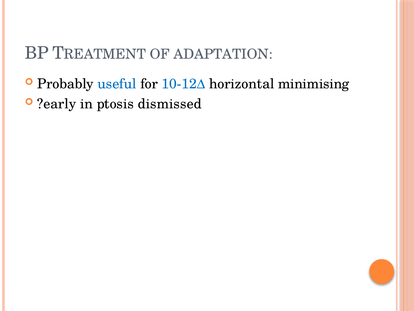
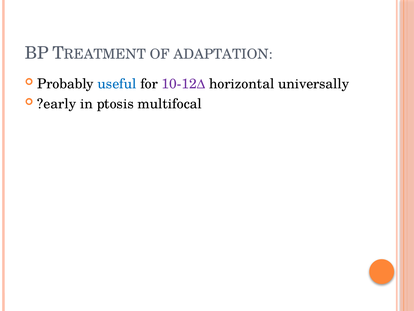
10-12Δ colour: blue -> purple
minimising: minimising -> universally
dismissed: dismissed -> multifocal
